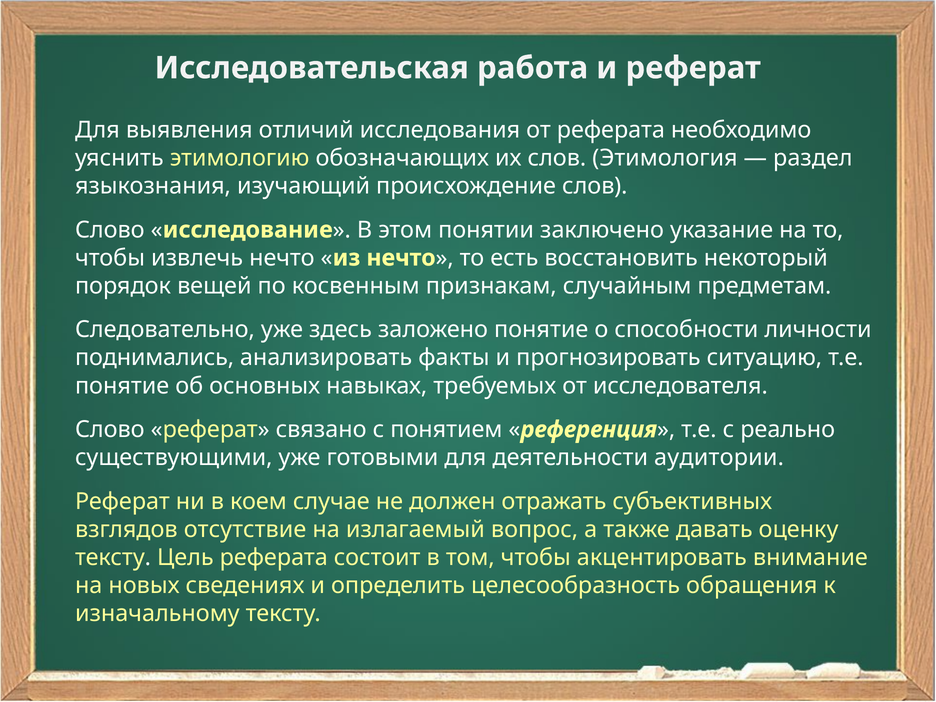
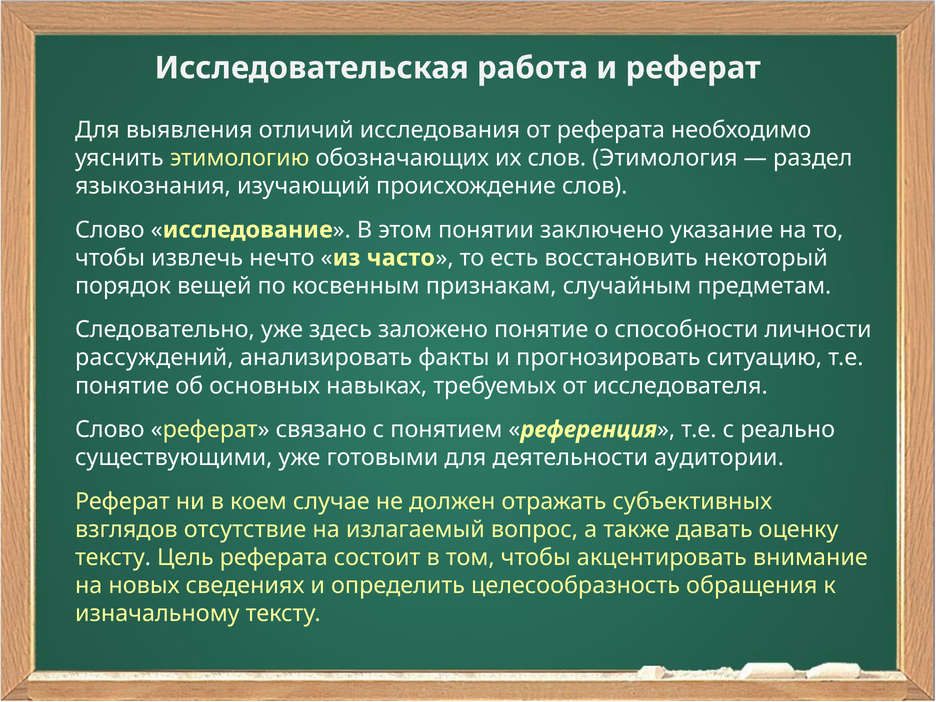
из нечто: нечто -> часто
поднимались: поднимались -> рассуждений
